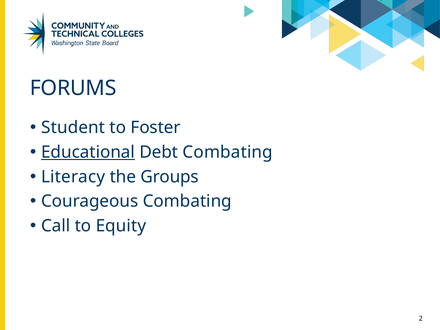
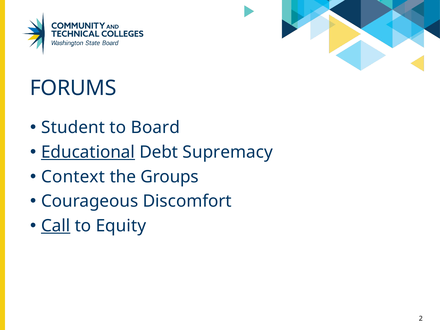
Foster: Foster -> Board
Debt Combating: Combating -> Supremacy
Literacy: Literacy -> Context
Courageous Combating: Combating -> Discomfort
Call underline: none -> present
